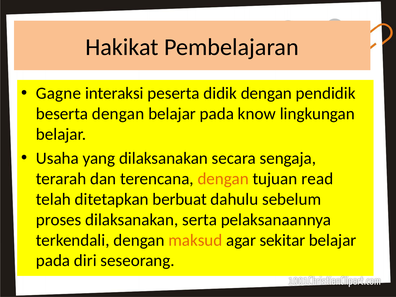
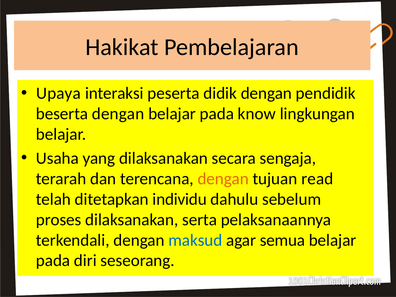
Gagne: Gagne -> Upaya
berbuat: berbuat -> individu
maksud colour: orange -> blue
sekitar: sekitar -> semua
